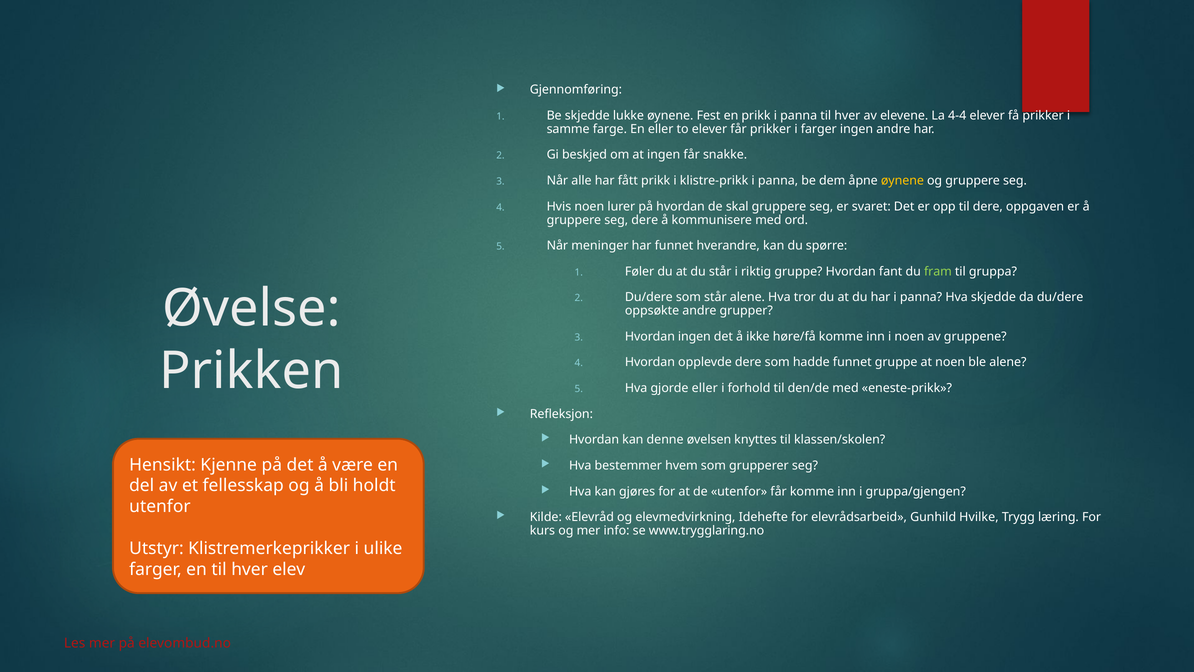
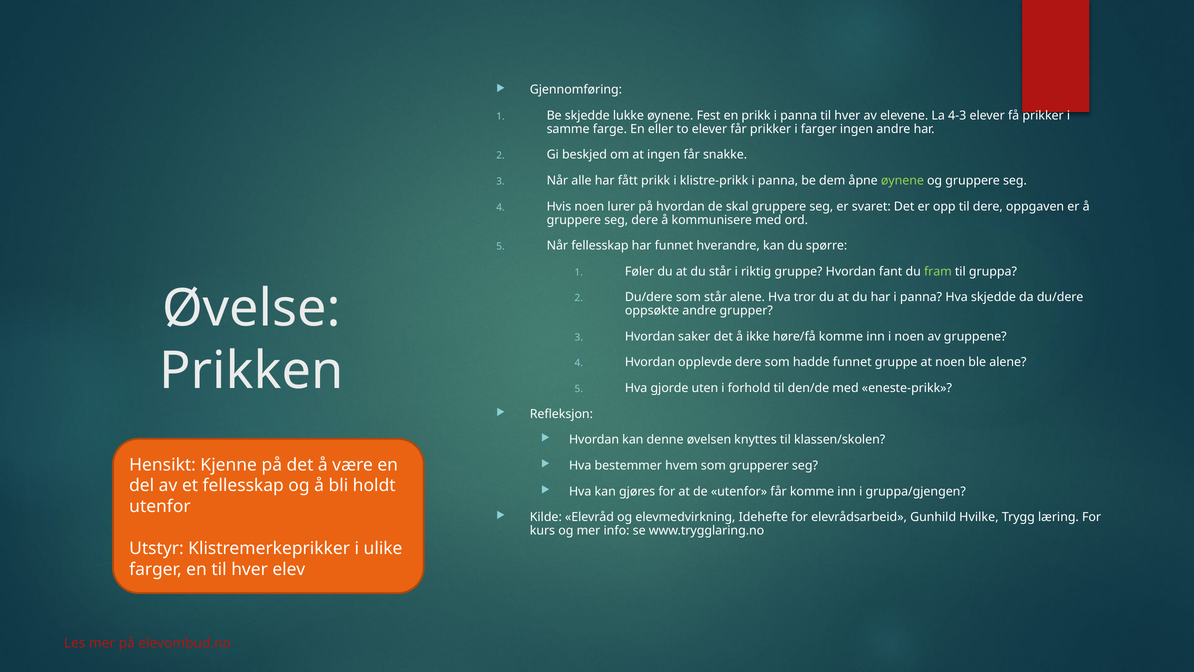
4-4: 4-4 -> 4-3
øynene at (902, 181) colour: yellow -> light green
Når meninger: meninger -> fellesskap
Hvordan ingen: ingen -> saker
gjorde eller: eller -> uten
